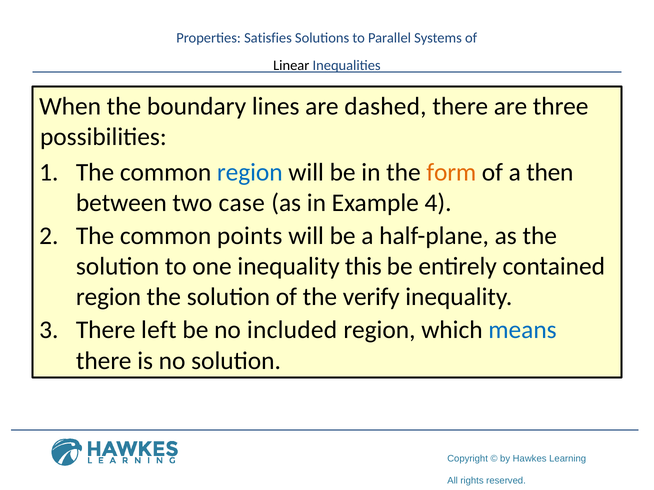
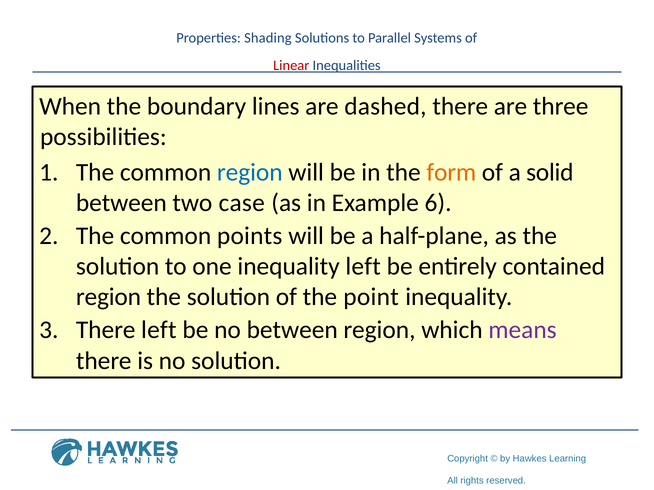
Satisfies: Satisfies -> Shading
Linear colour: black -> red
then: then -> solid
4: 4 -> 6
inequality this: this -> left
verify: verify -> point
no included: included -> between
means colour: blue -> purple
